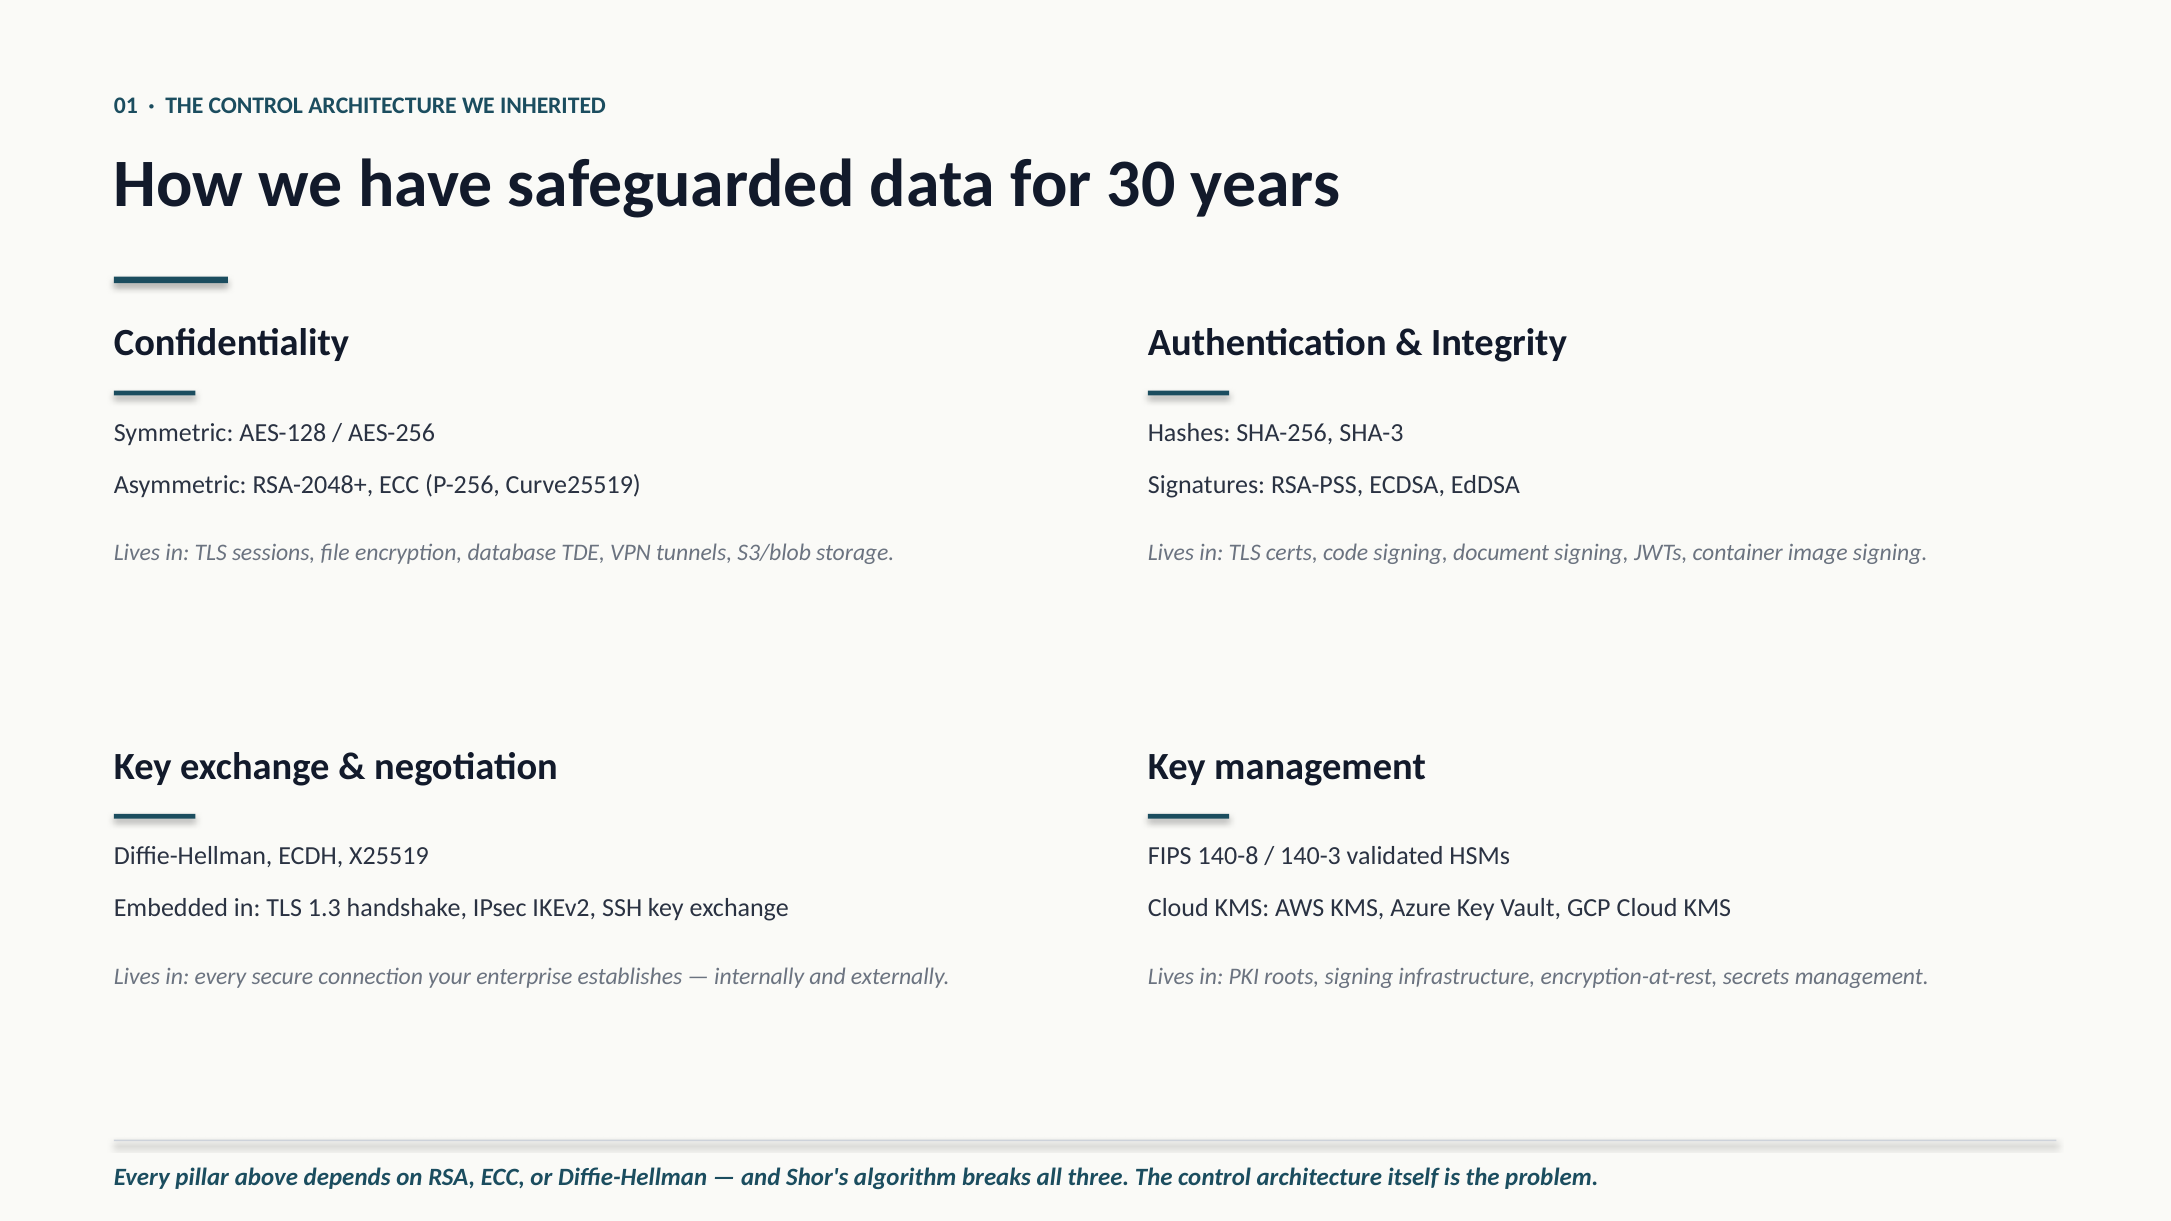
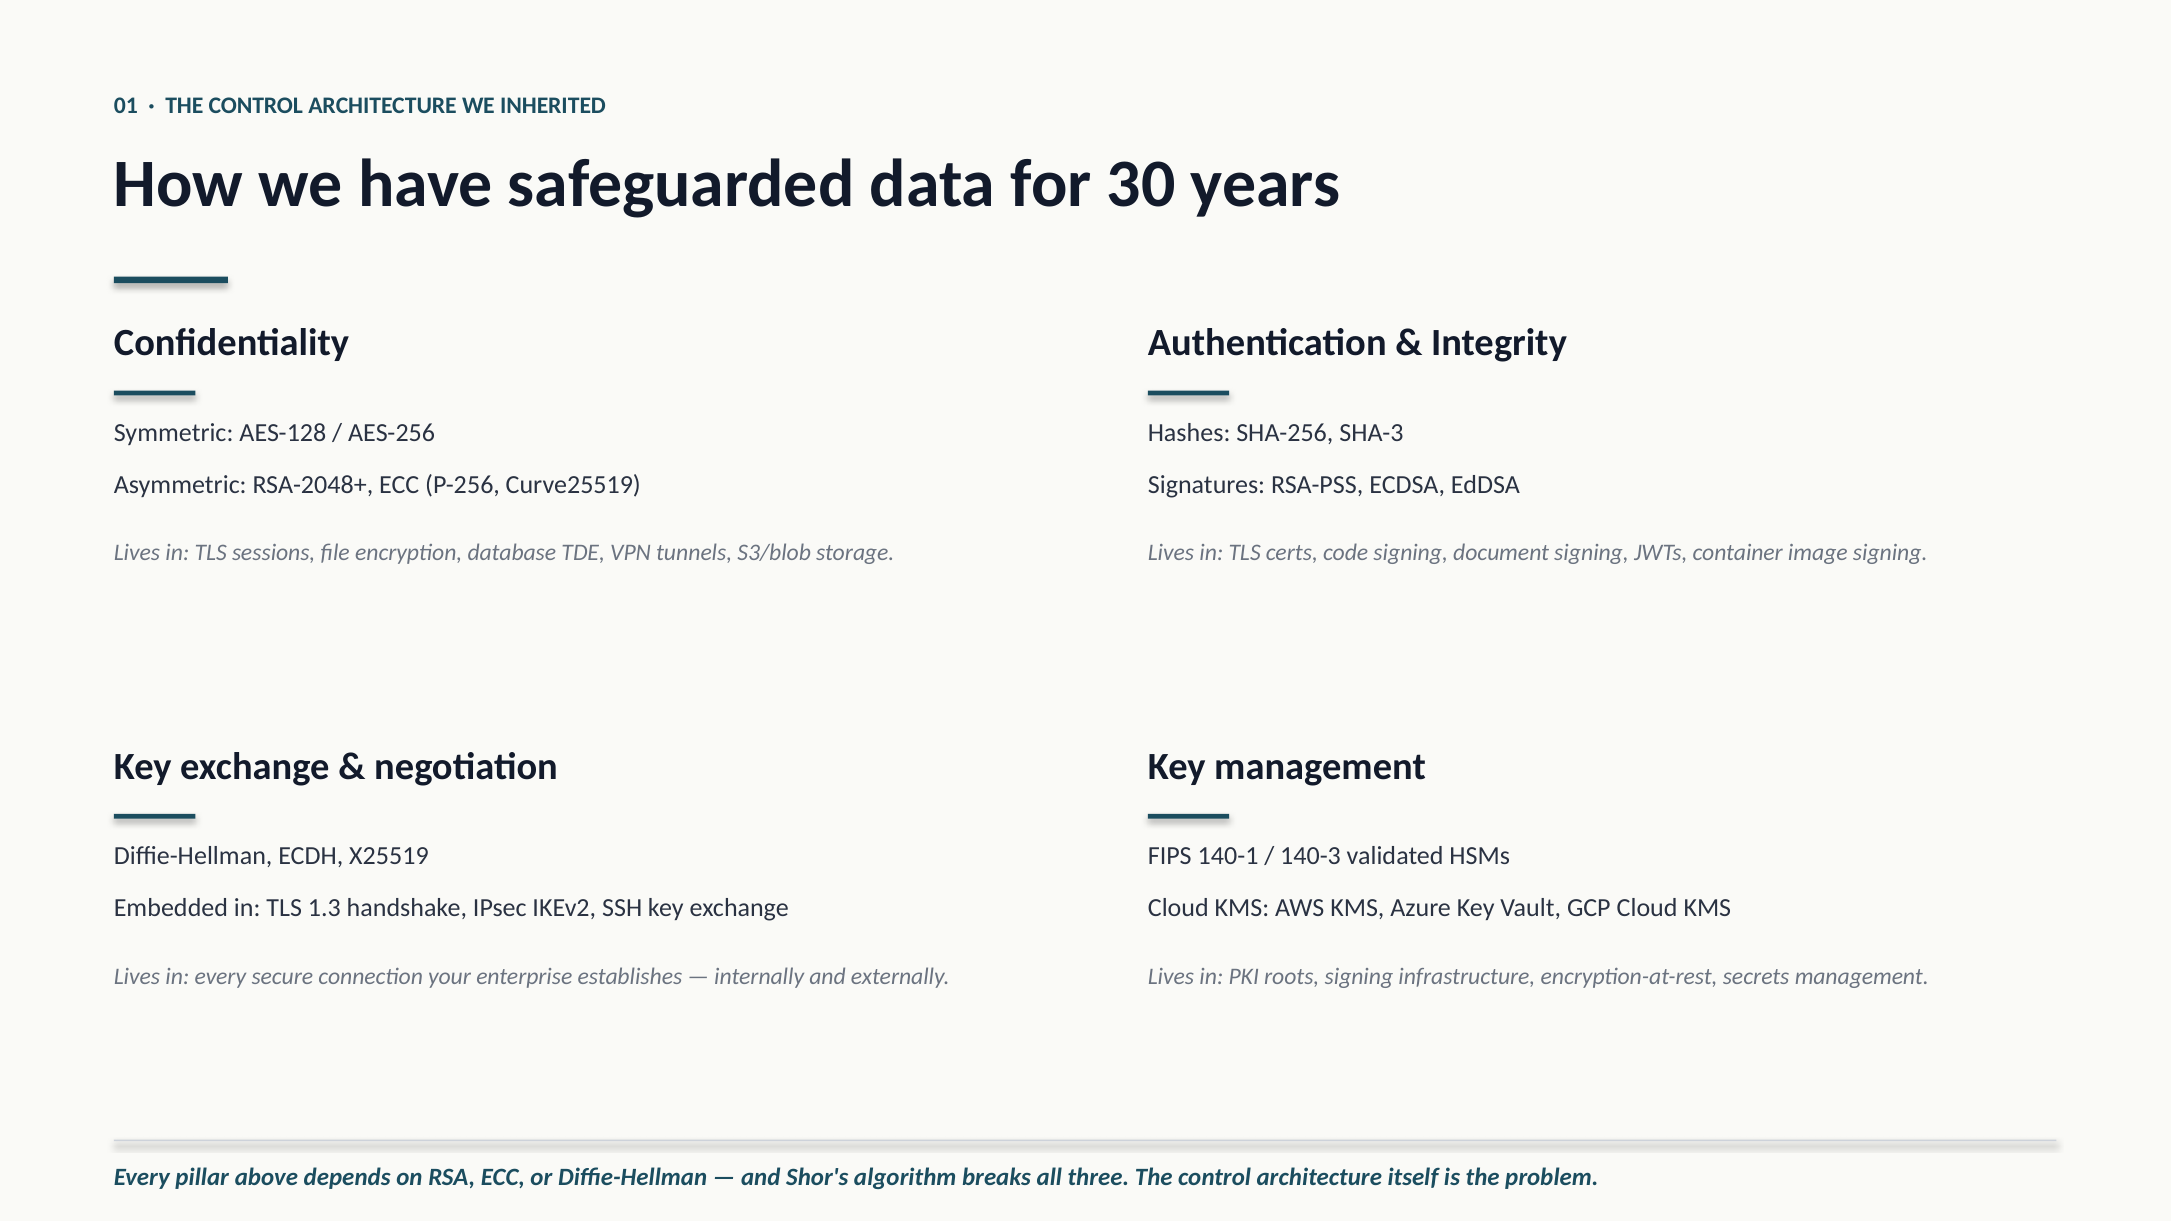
140-8: 140-8 -> 140-1
